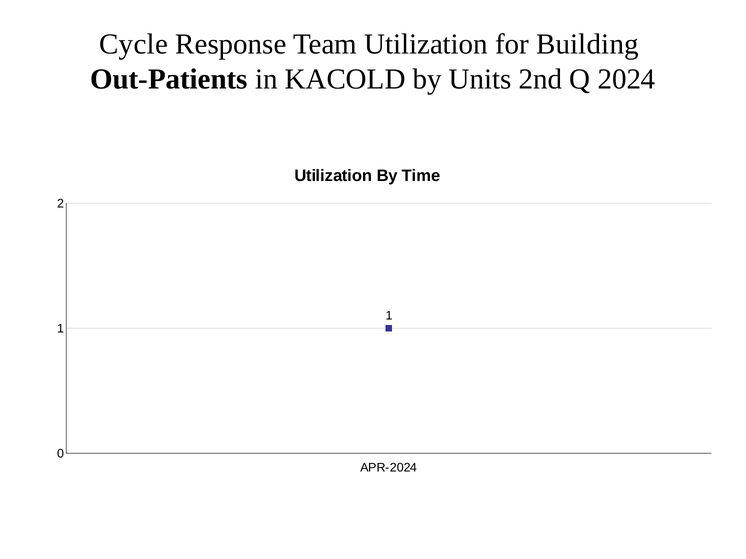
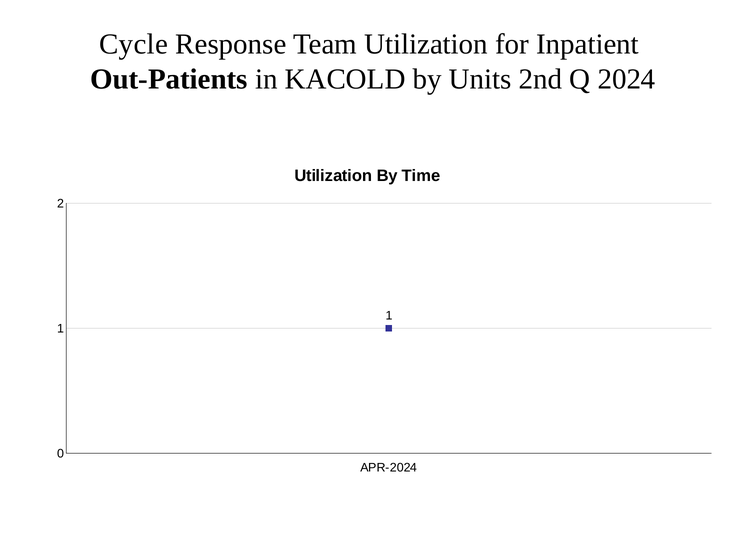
Building: Building -> Inpatient
